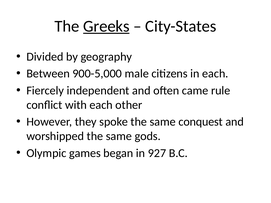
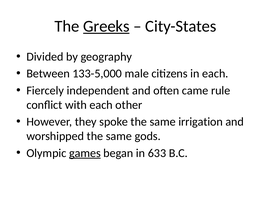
900-5,000: 900-5,000 -> 133-5,000
conquest: conquest -> irrigation
games underline: none -> present
927: 927 -> 633
